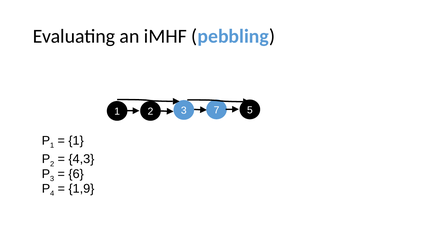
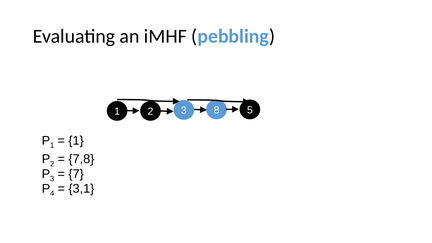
7: 7 -> 8
4,3: 4,3 -> 7,8
6: 6 -> 7
1,9: 1,9 -> 3,1
